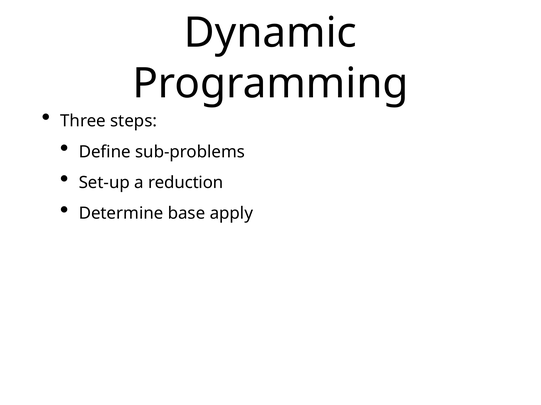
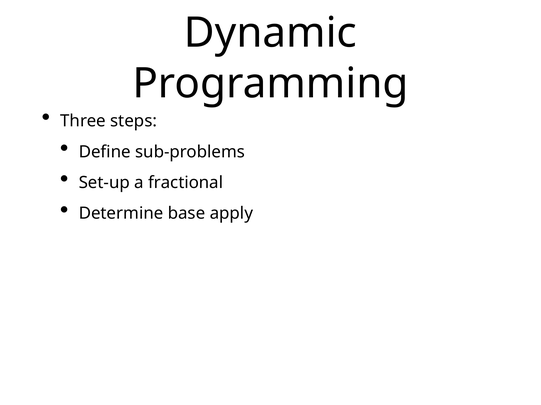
reduction: reduction -> fractional
